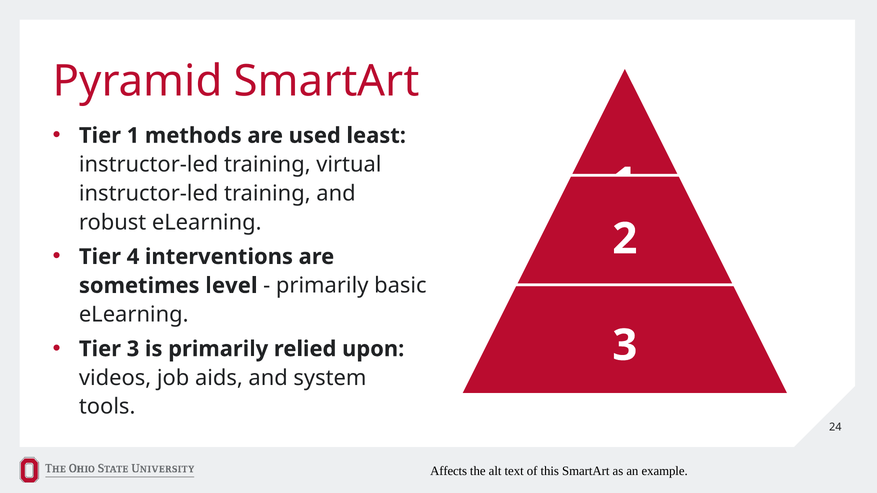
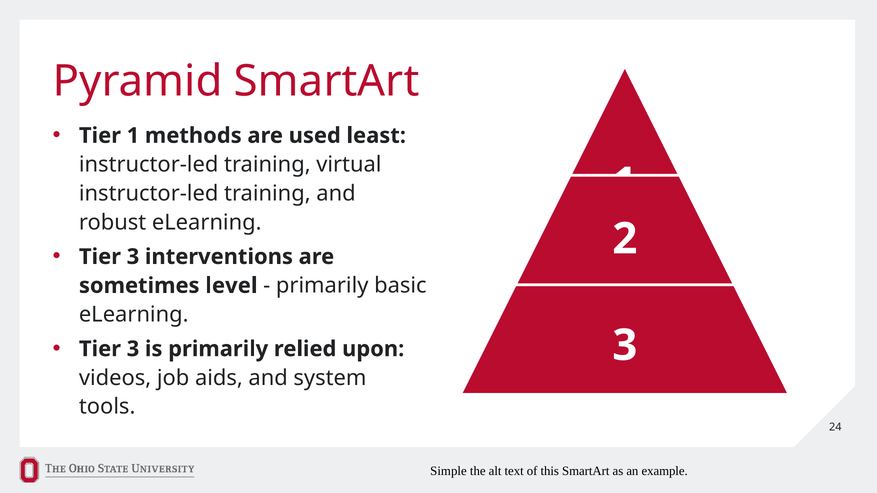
4 at (133, 257): 4 -> 3
Affects: Affects -> Simple
